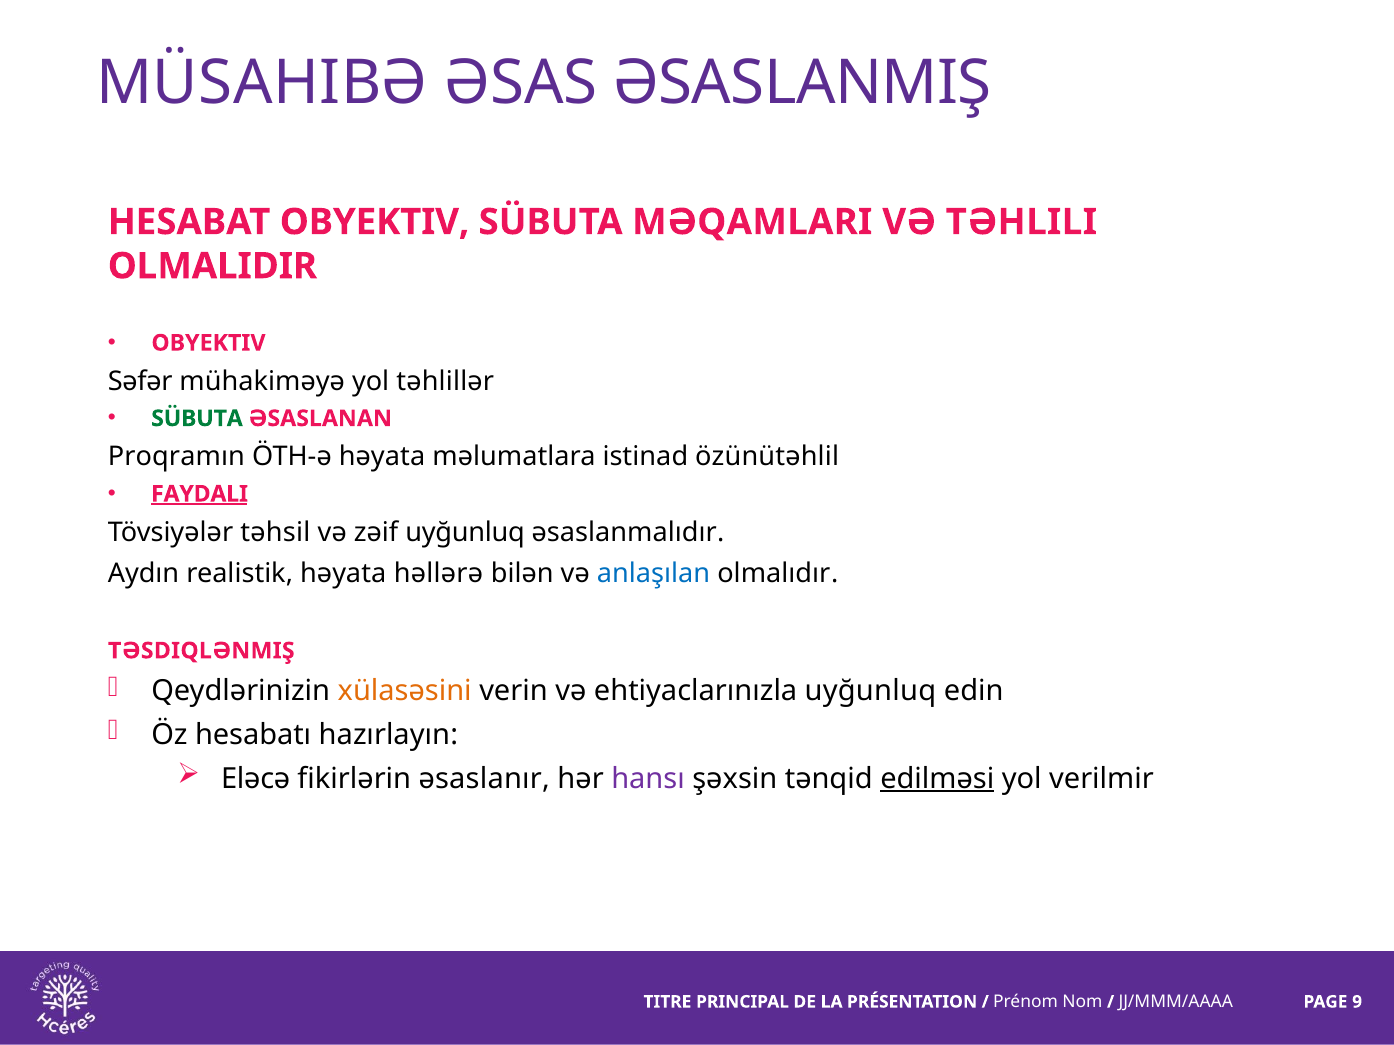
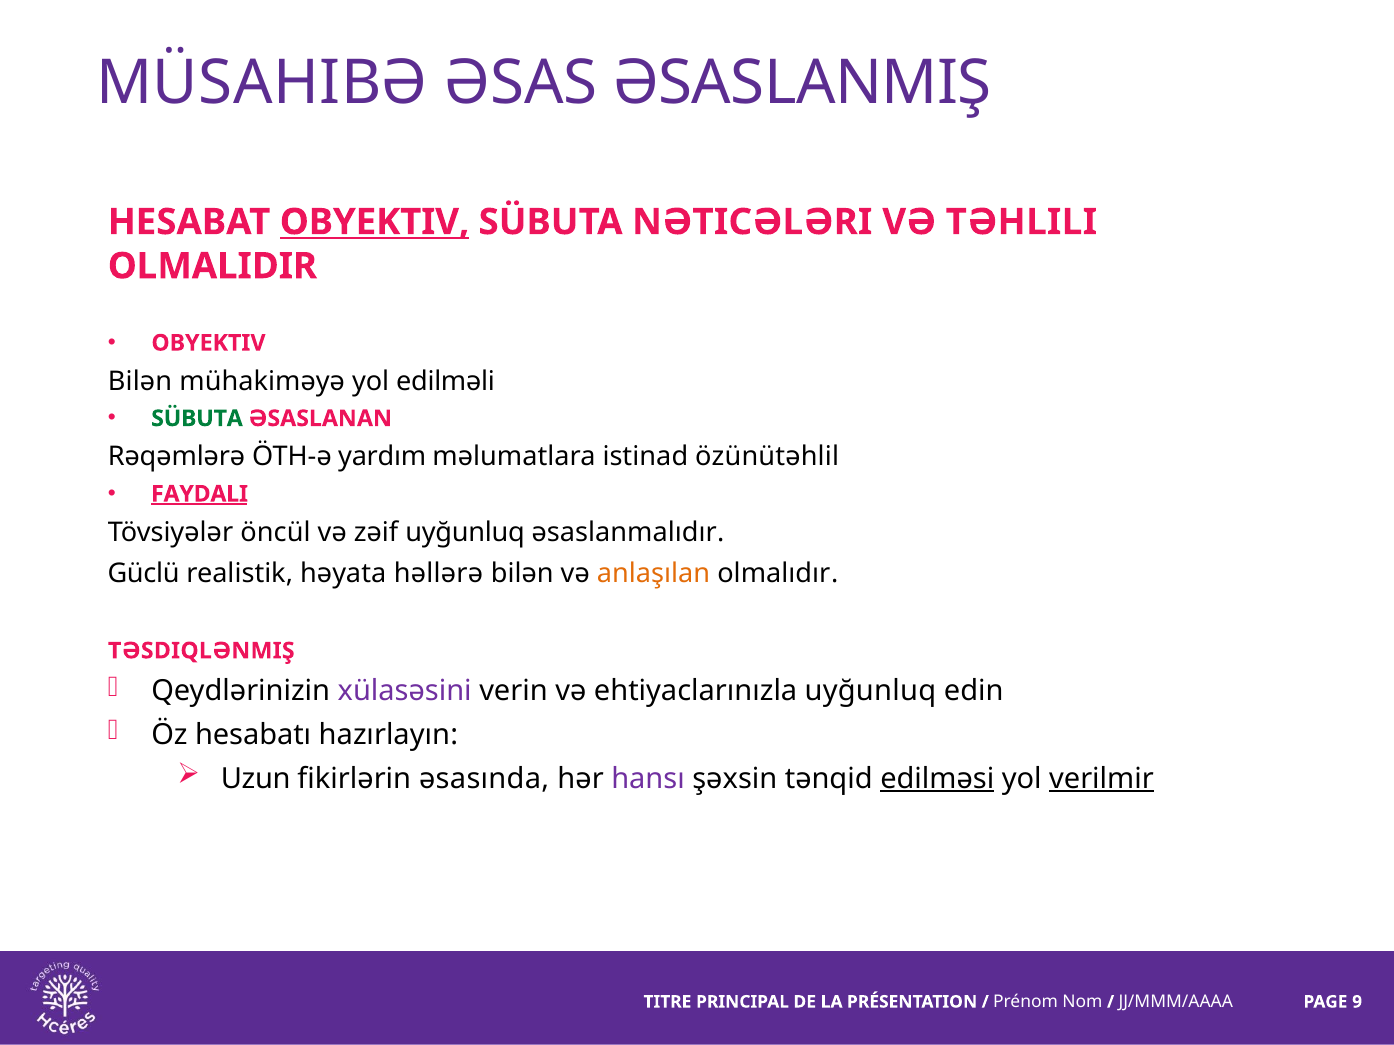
OBYEKTIV at (375, 222) underline: none -> present
MƏQAMLARI: MƏQAMLARI -> NƏTICƏLƏRI
Səfər at (140, 382): Səfər -> Bilən
təhlillər: təhlillər -> edilməli
Proqramın: Proqramın -> Rəqəmlərə
ÖTH-ə həyata: həyata -> yardım
təhsil: təhsil -> öncül
Aydın: Aydın -> Güclü
anlaşılan colour: blue -> orange
xülasəsini colour: orange -> purple
Eləcə: Eləcə -> Uzun
əsaslanır: əsaslanır -> əsasında
verilmir underline: none -> present
